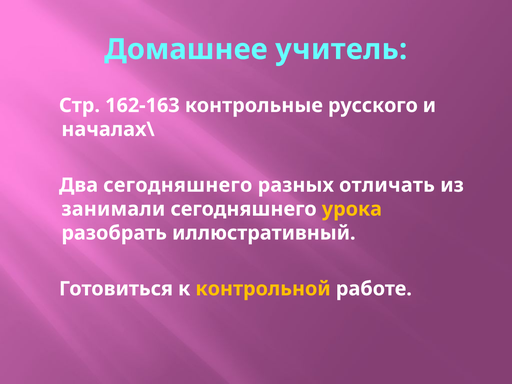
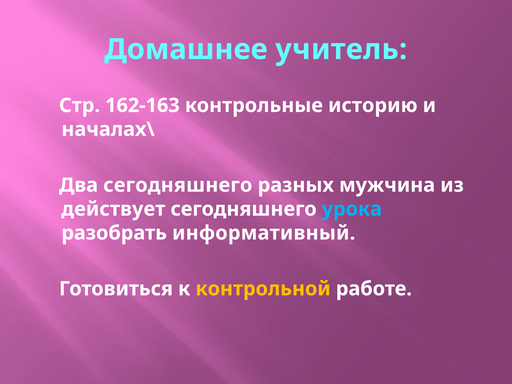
русского: русского -> историю
отличать: отличать -> мужчина
занимали: занимали -> действует
урока colour: yellow -> light blue
иллюстративный: иллюстративный -> информативный
